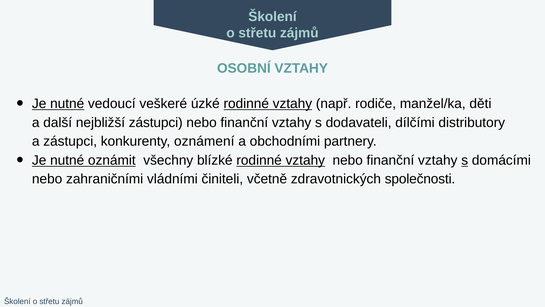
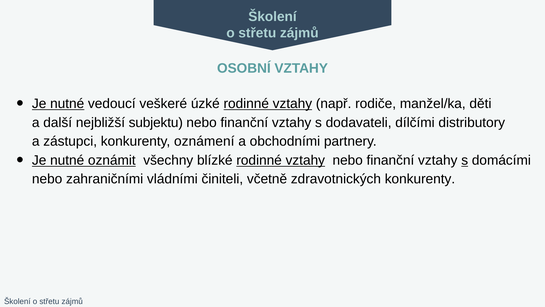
nejbližší zástupci: zástupci -> subjektu
zdravotnických společnosti: společnosti -> konkurenty
